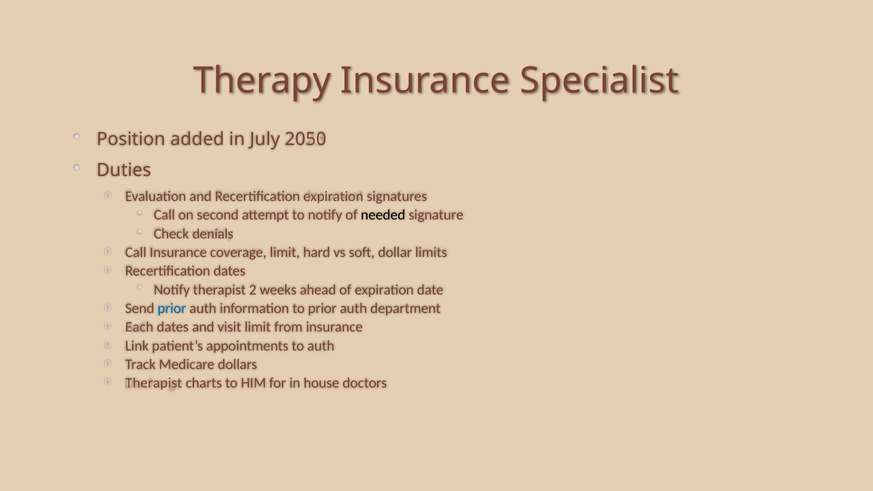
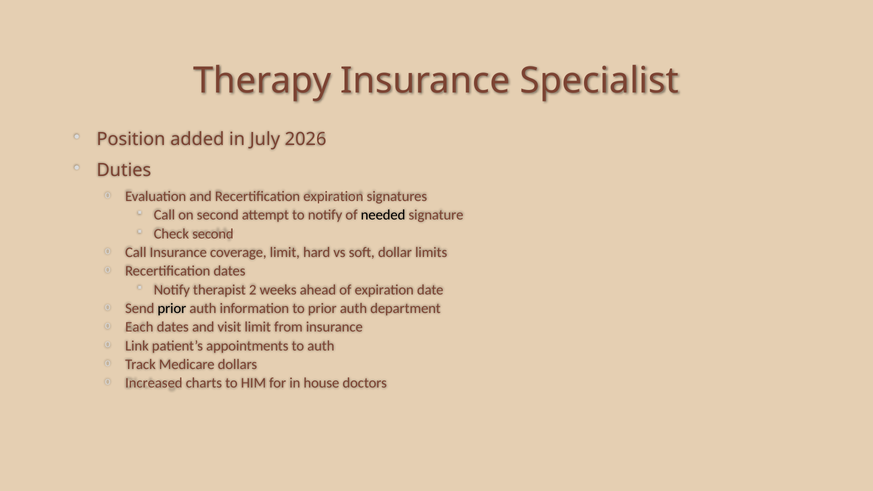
2050: 2050 -> 2026
Check denials: denials -> second
prior at (172, 308) colour: blue -> black
Therapist at (154, 383): Therapist -> Increased
